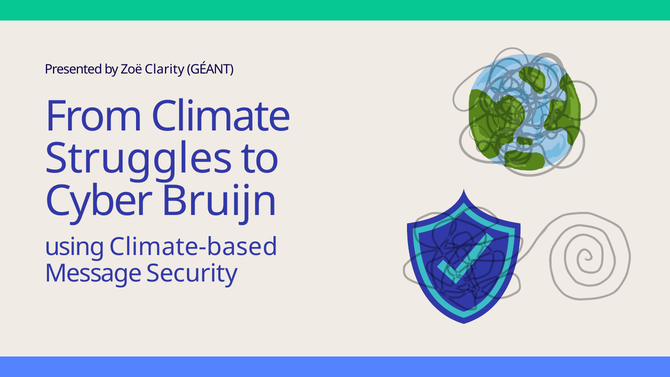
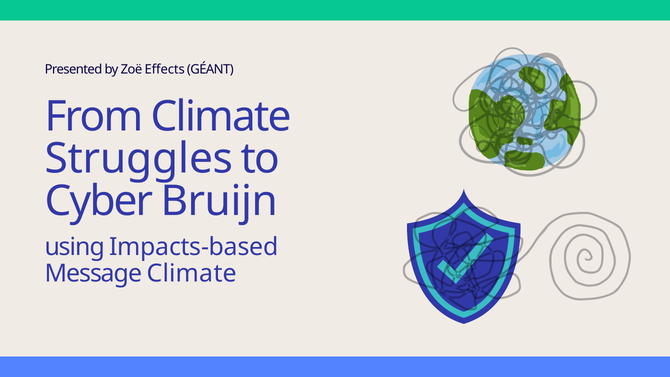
Clarity: Clarity -> Effects
Climate-based: Climate-based -> Impacts-based
Message Security: Security -> Climate
